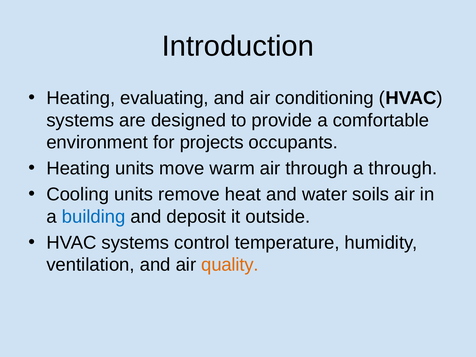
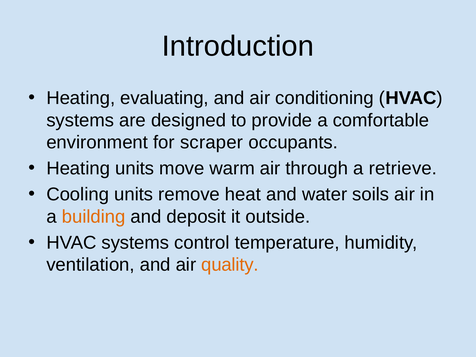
projects: projects -> scraper
a through: through -> retrieve
building colour: blue -> orange
